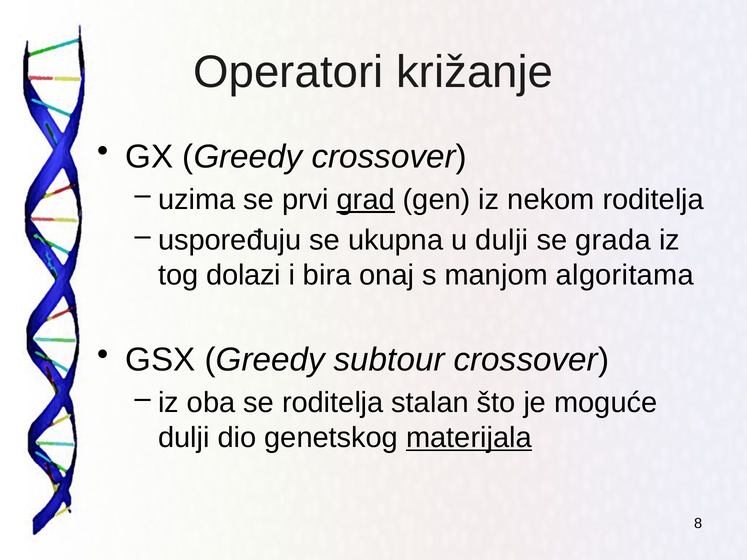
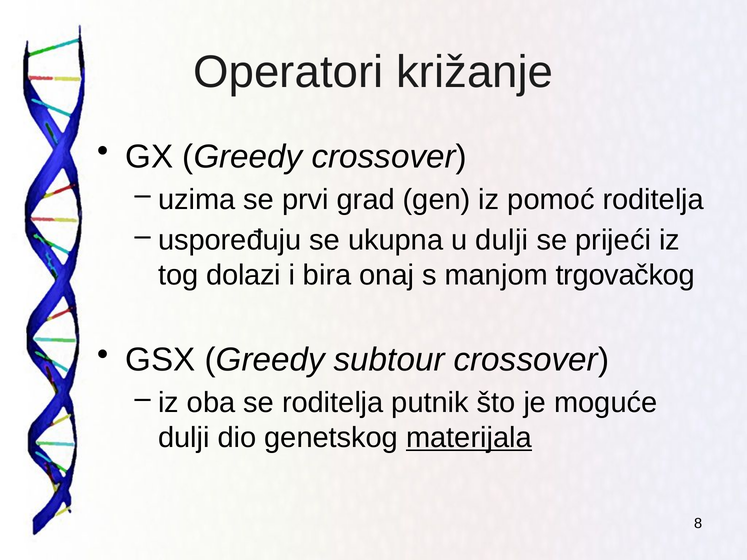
grad underline: present -> none
nekom: nekom -> pomoć
grada: grada -> prijeći
algoritama: algoritama -> trgovačkog
stalan: stalan -> putnik
